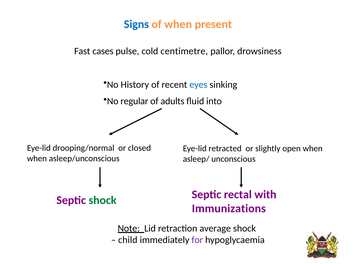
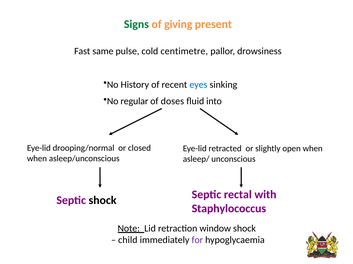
Signs colour: blue -> green
of when: when -> giving
cases: cases -> same
adults: adults -> doses
shock at (103, 201) colour: green -> black
Immunizations: Immunizations -> Staphylococcus
average: average -> window
